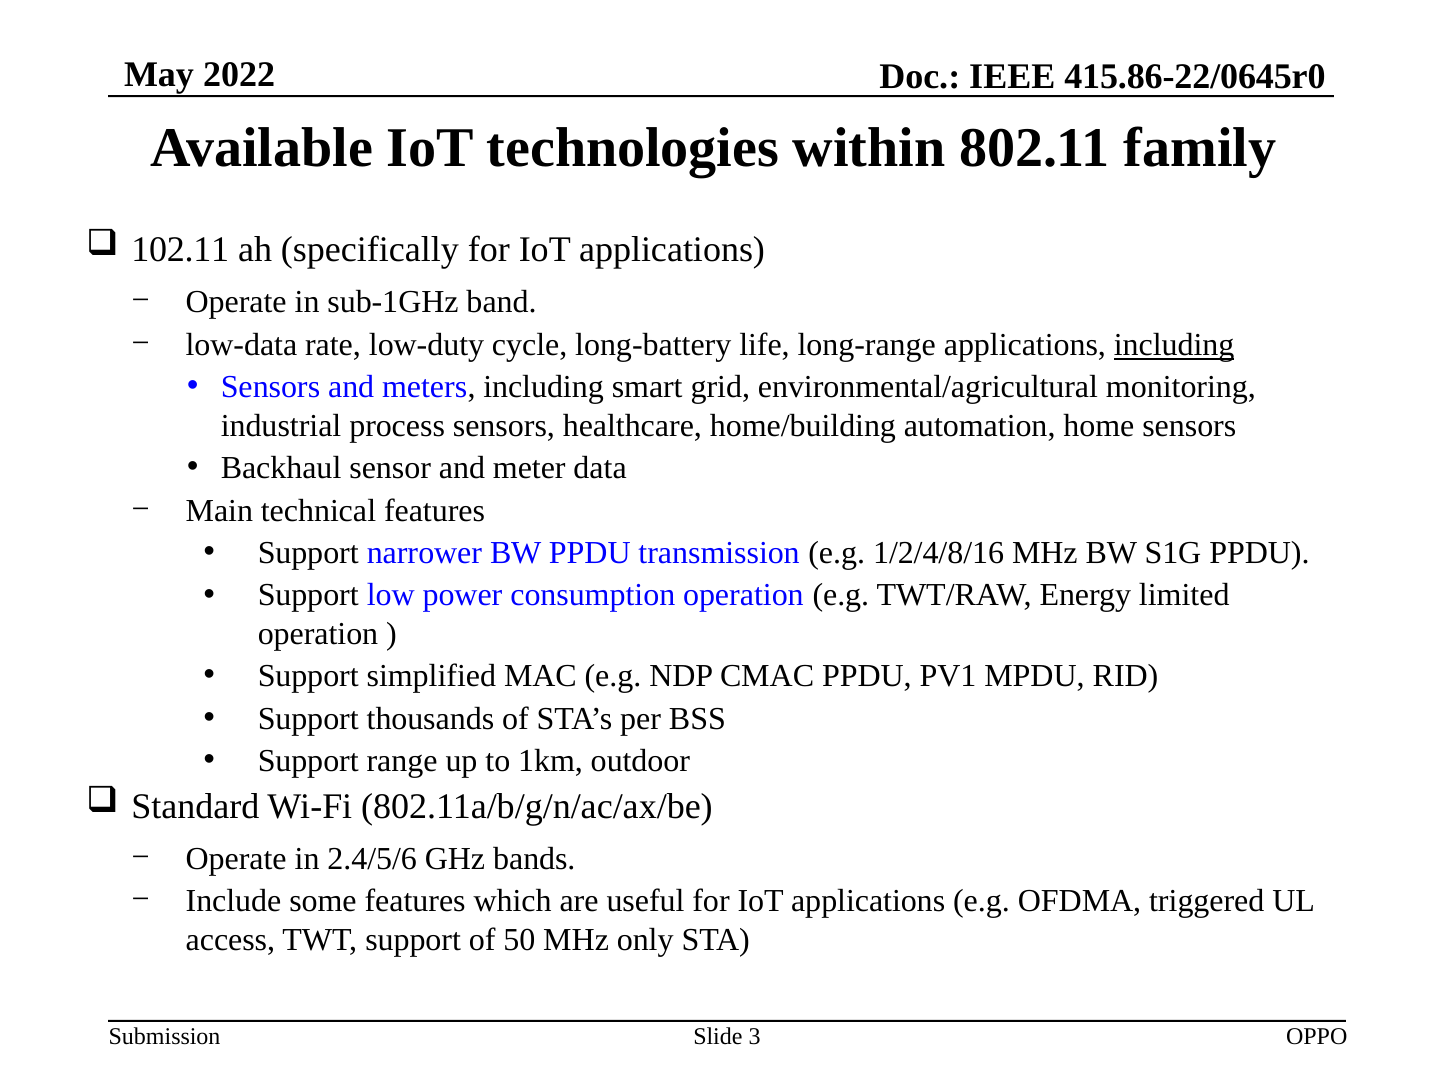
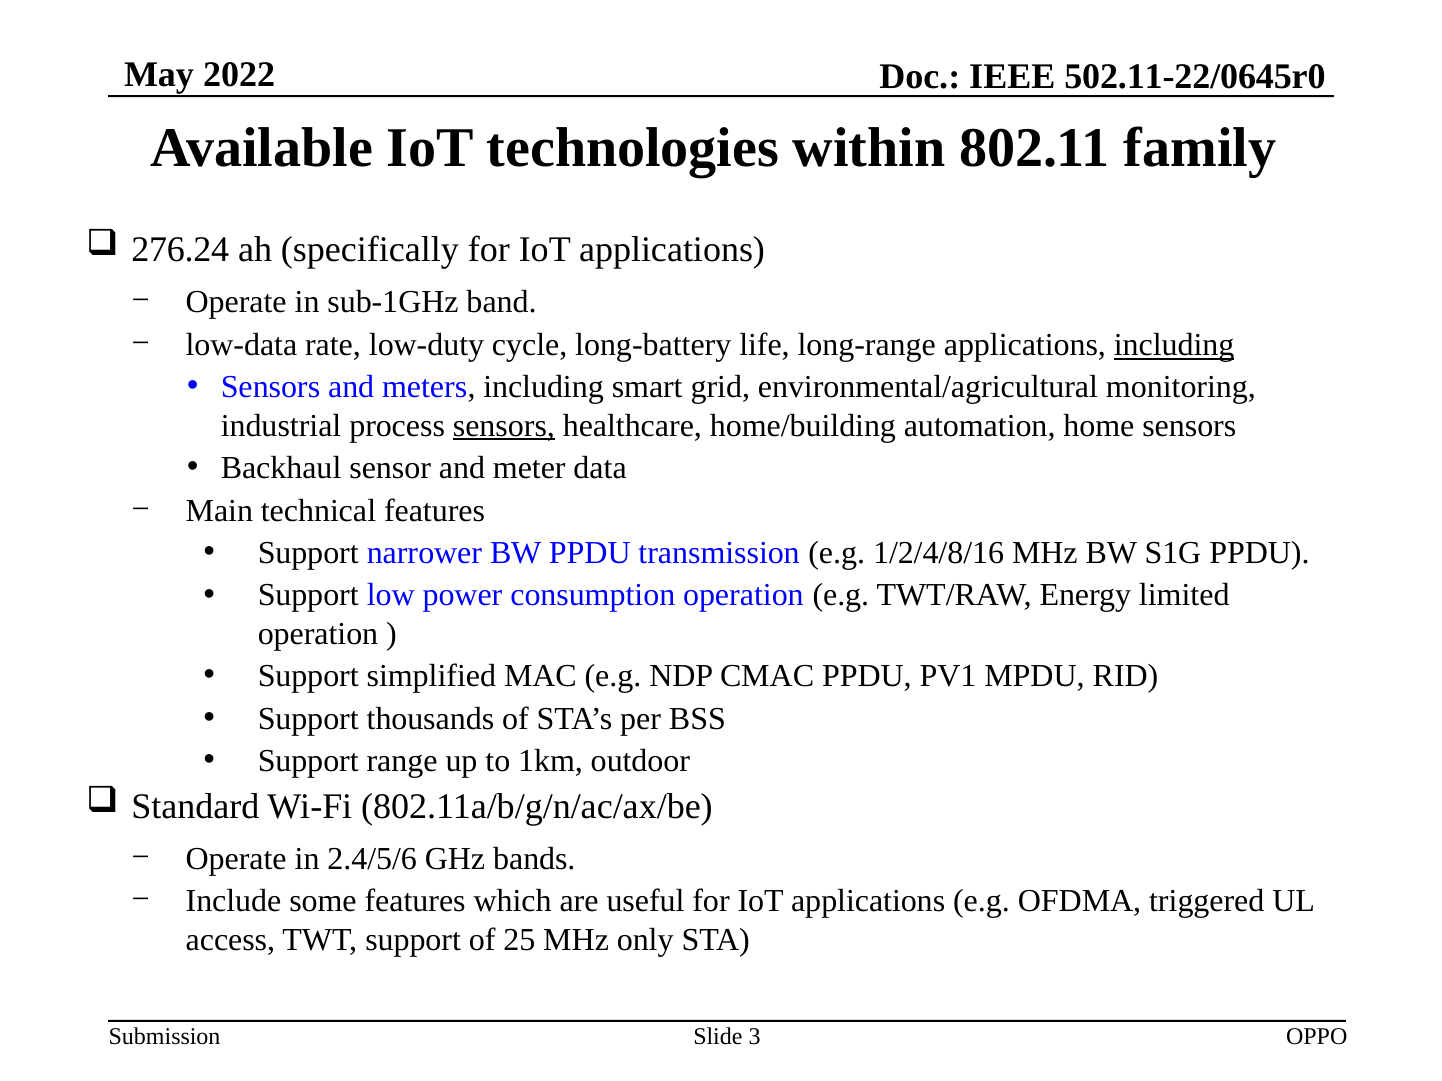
415.86-22/0645r0: 415.86-22/0645r0 -> 502.11-22/0645r0
102.11: 102.11 -> 276.24
sensors at (504, 426) underline: none -> present
50: 50 -> 25
